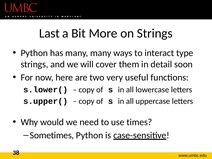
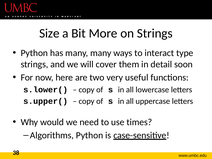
Last: Last -> Size
Sometimes: Sometimes -> Algorithms
